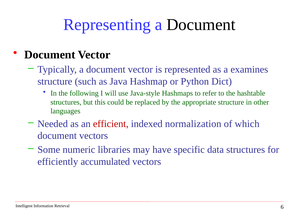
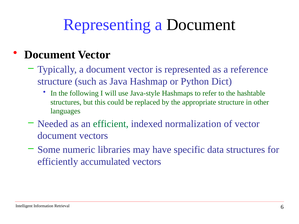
examines: examines -> reference
efficient colour: red -> green
of which: which -> vector
